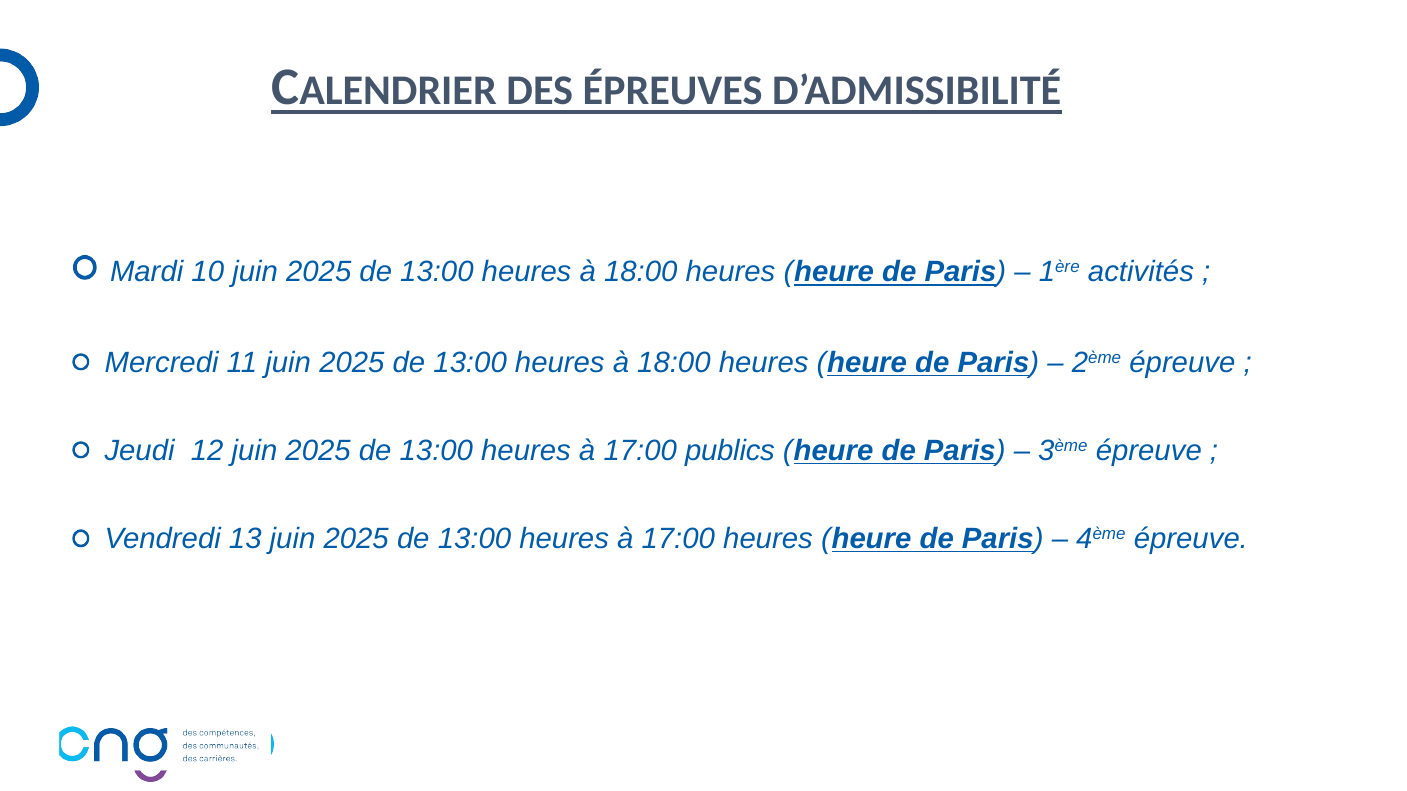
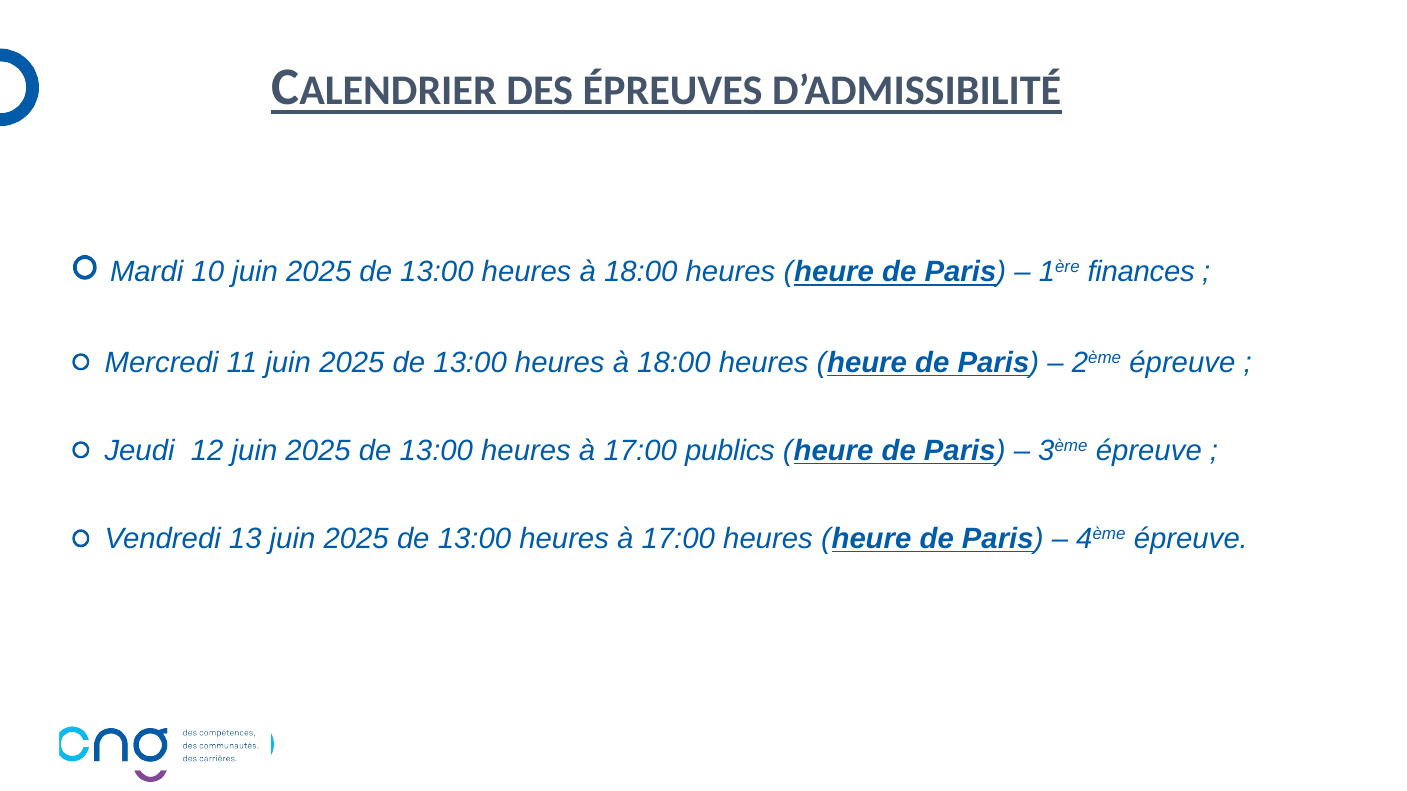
activités: activités -> finances
